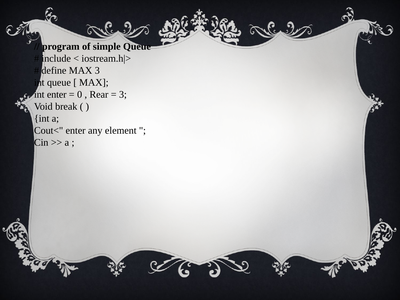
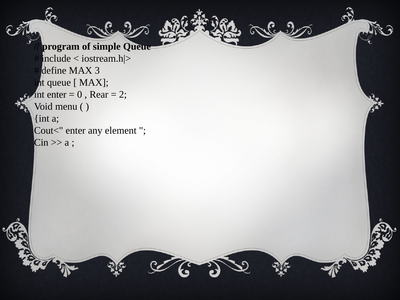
3 at (123, 94): 3 -> 2
break: break -> menu
